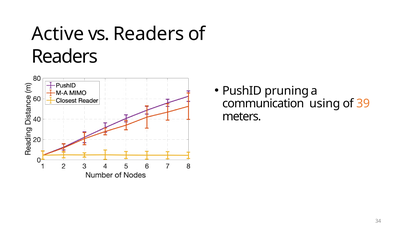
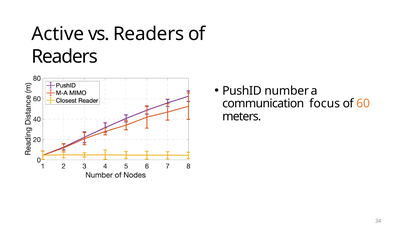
pruning: pruning -> number
using: using -> focus
39: 39 -> 60
